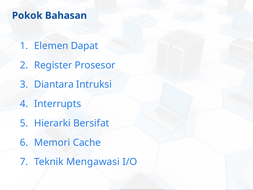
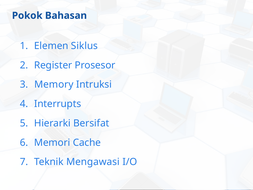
Dapat: Dapat -> Siklus
Diantara: Diantara -> Memory
